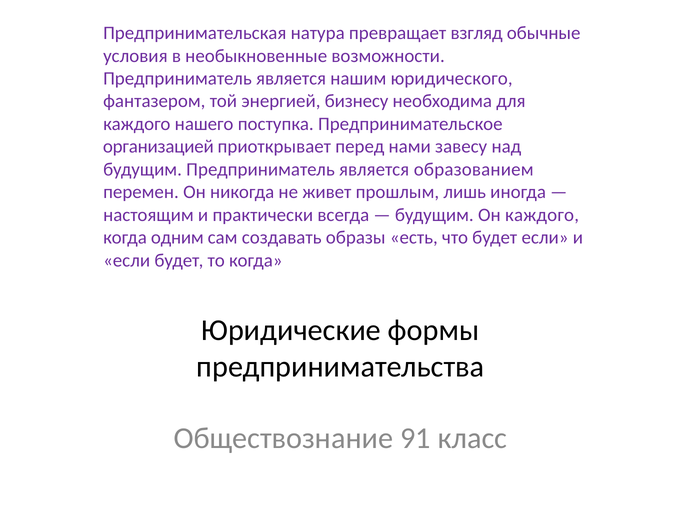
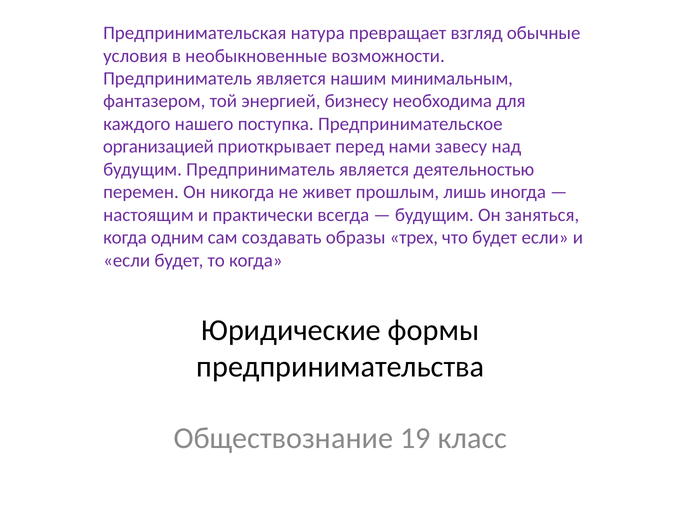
юридического: юридического -> минимальным
образованием: образованием -> деятельностью
Он каждого: каждого -> заняться
есть: есть -> трех
91: 91 -> 19
